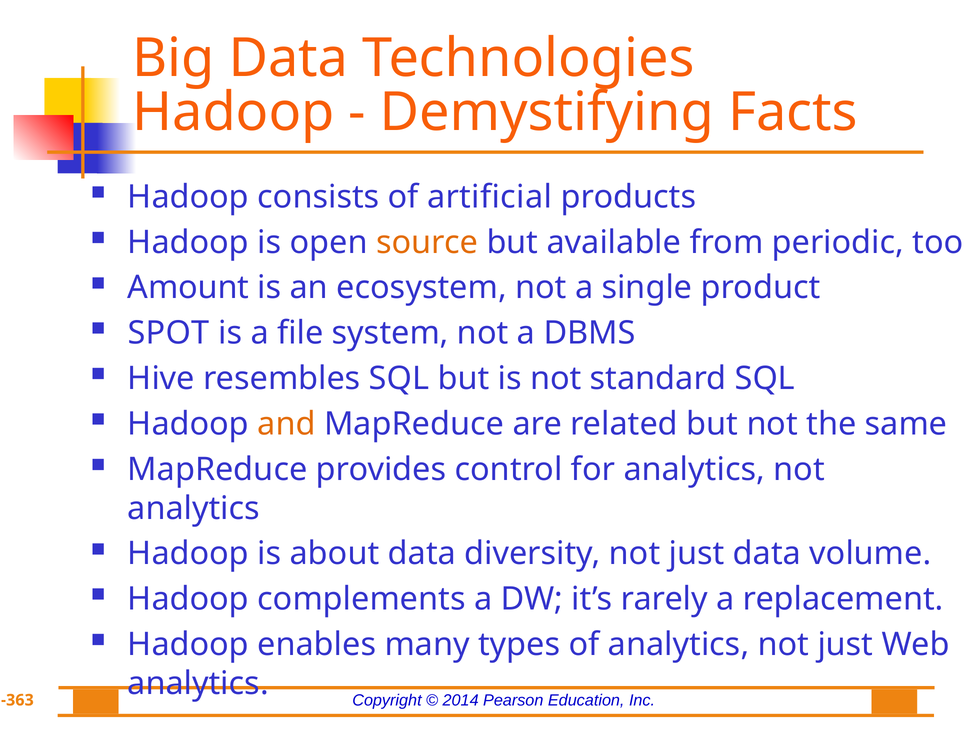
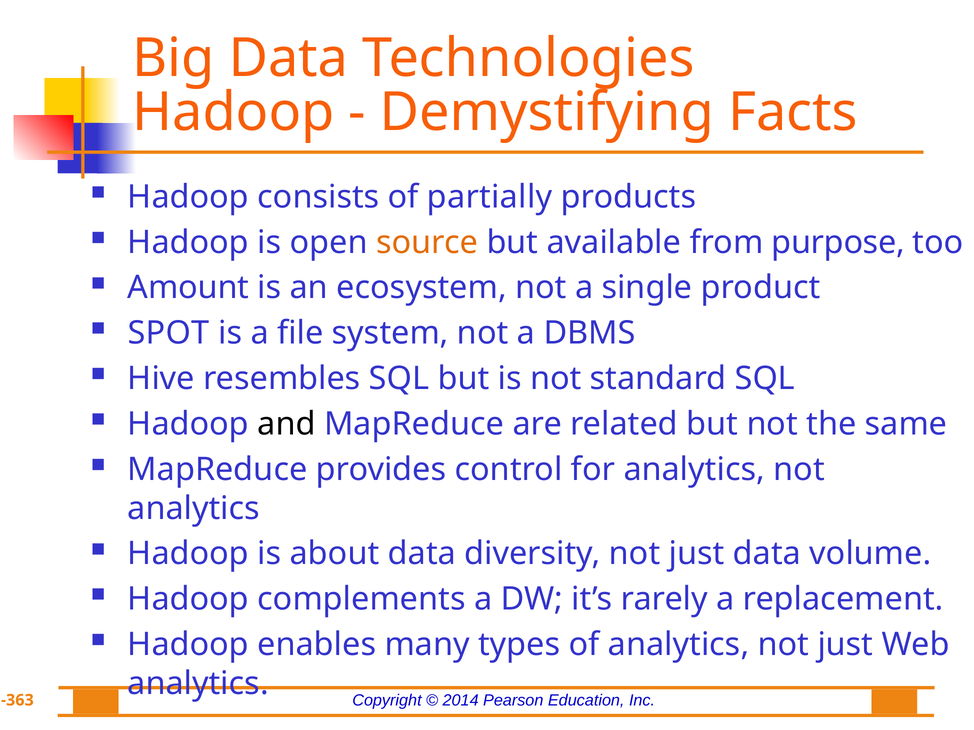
artificial: artificial -> partially
periodic: periodic -> purpose
and colour: orange -> black
